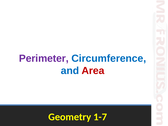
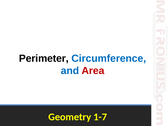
Perimeter colour: purple -> black
